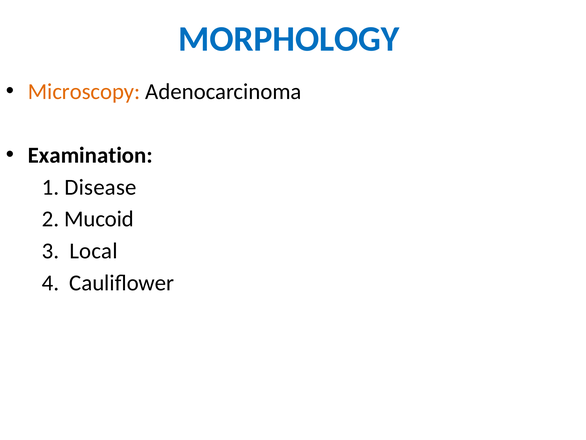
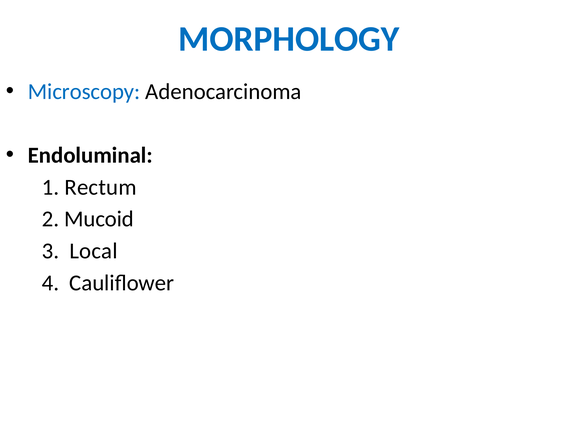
Microscopy colour: orange -> blue
Examination: Examination -> Endoluminal
Disease: Disease -> Rectum
